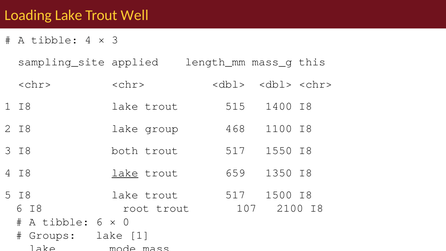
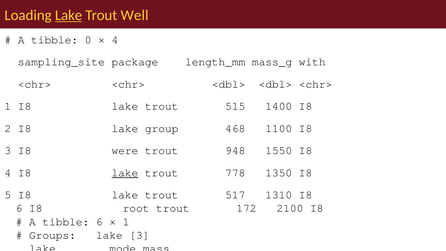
Lake at (69, 15) underline: none -> present
tibble 4: 4 -> 0
3 at (115, 40): 3 -> 4
applied: applied -> package
this: this -> with
both: both -> were
517 at (235, 150): 517 -> 948
659: 659 -> 778
1500: 1500 -> 1310
107: 107 -> 172
0 at (126, 222): 0 -> 1
lake 1: 1 -> 3
